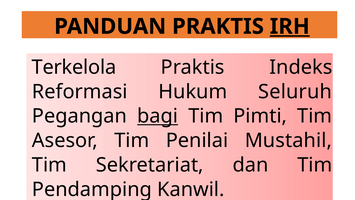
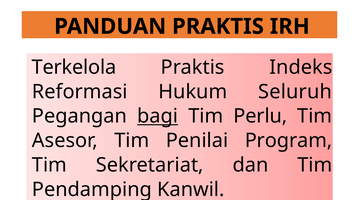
IRH underline: present -> none
Pimti: Pimti -> Perlu
Mustahil: Mustahil -> Program
